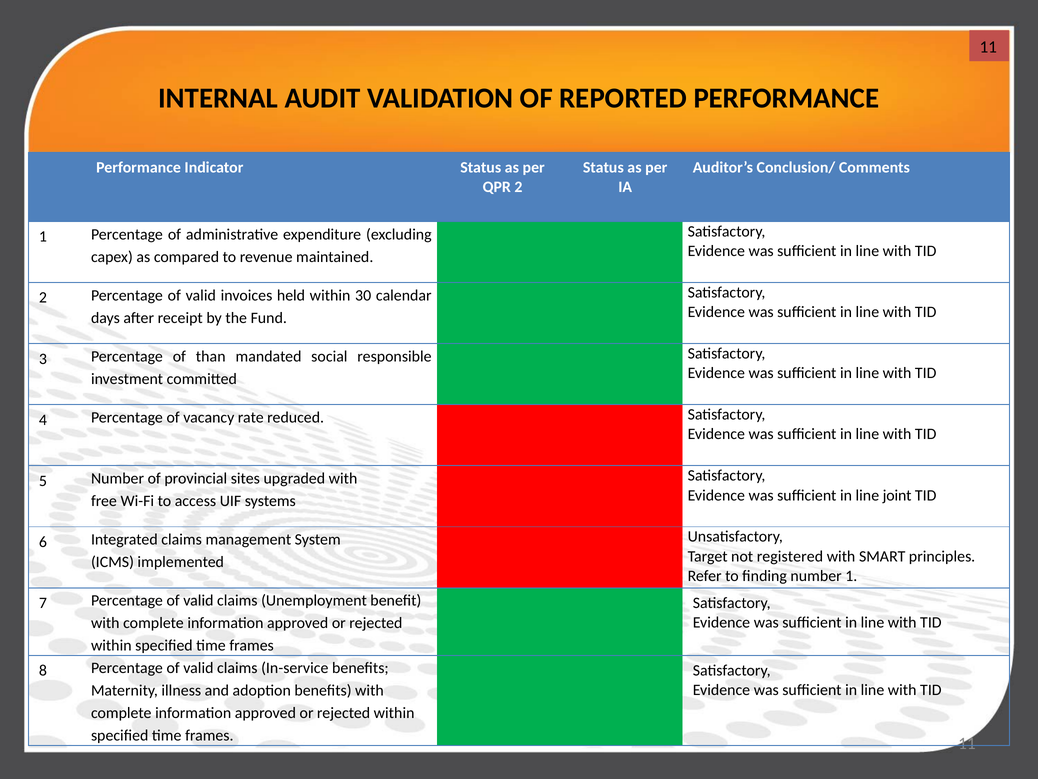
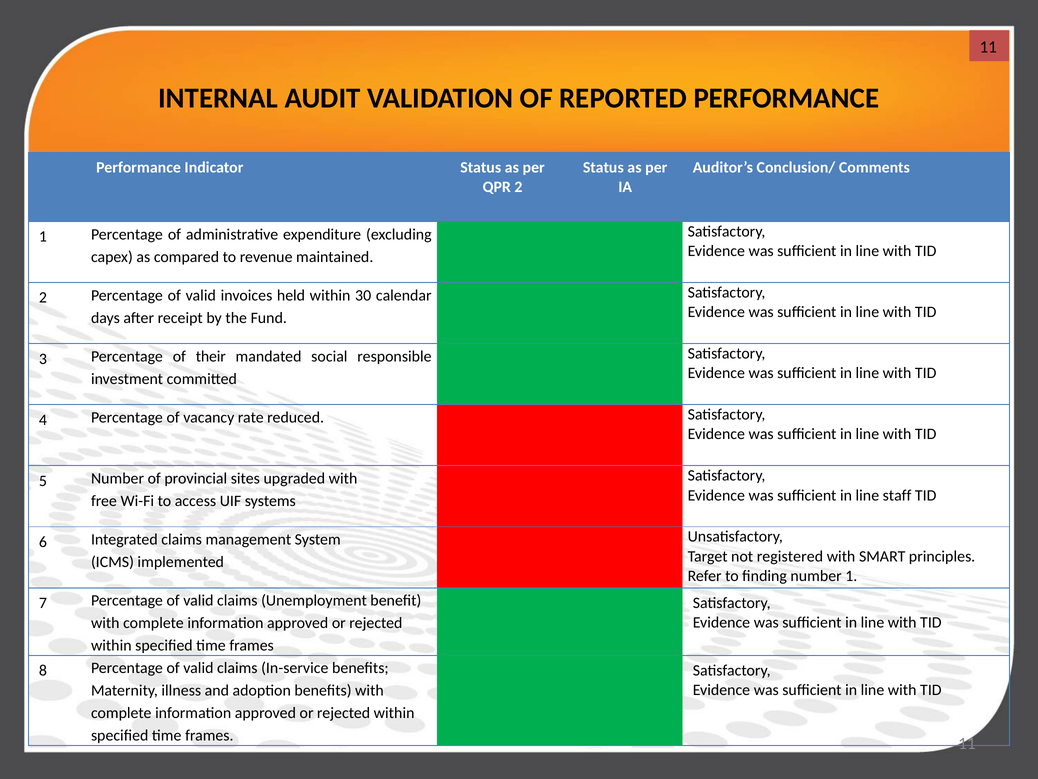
than: than -> their
joint: joint -> staff
